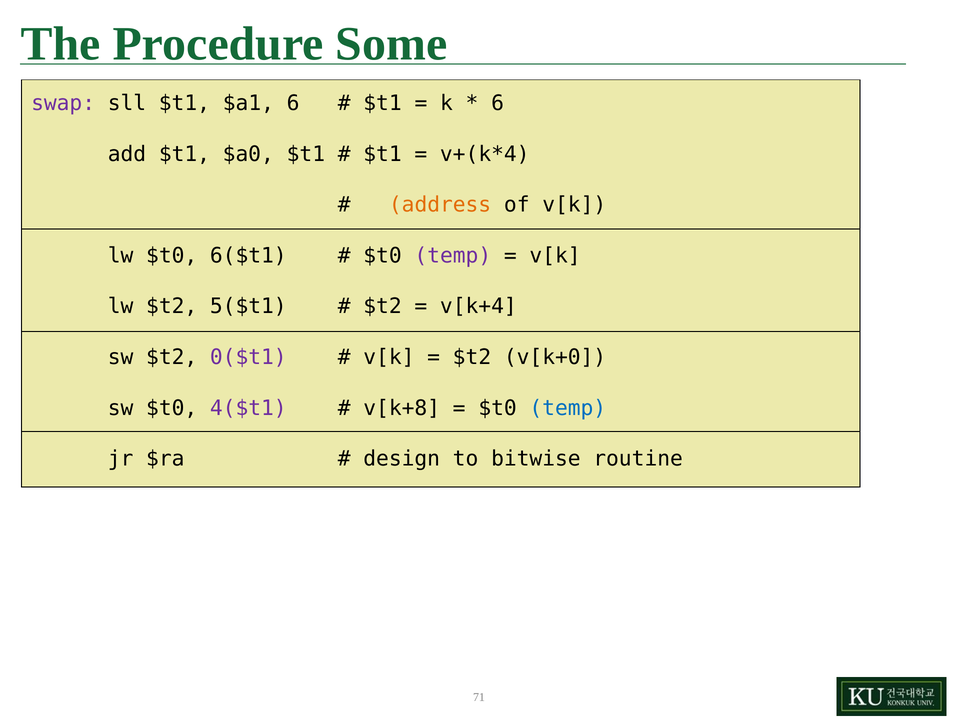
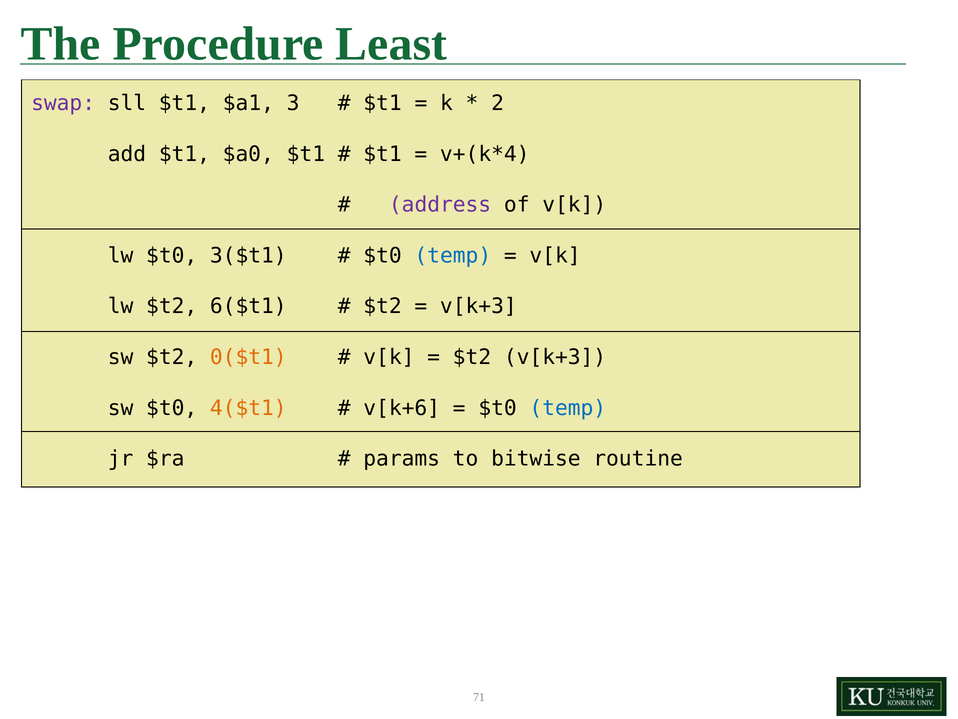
Some: Some -> Least
$a1 6: 6 -> 3
6 at (498, 103): 6 -> 2
address colour: orange -> purple
6($t1: 6($t1 -> 3($t1
temp at (453, 255) colour: purple -> blue
5($t1: 5($t1 -> 6($t1
v[k+4 at (478, 306): v[k+4 -> v[k+3
0($t1 colour: purple -> orange
$t2 v[k+0: v[k+0 -> v[k+3
4($t1 colour: purple -> orange
v[k+8: v[k+8 -> v[k+6
design: design -> params
